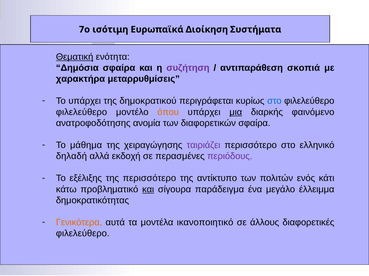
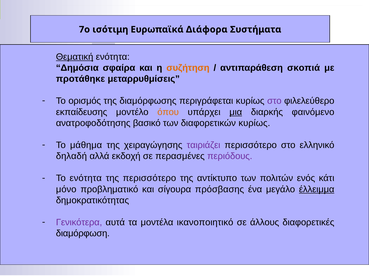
Διοίκηση: Διοίκηση -> Διάφορα
συζήτηση colour: purple -> orange
χαρακτήρα: χαρακτήρα -> προτάθηκε
Το υπάρχει: υπάρχει -> ορισμός
δημοκρατικού: δημοκρατικού -> διαμόρφωσης
στο at (274, 101) colour: blue -> purple
φιλελεύθερο at (81, 112): φιλελεύθερο -> εκπαίδευσης
ανομία: ανομία -> βασικό
διαφορετικών σφαίρα: σφαίρα -> κυρίως
Το εξέλιξης: εξέλιξης -> ενότητα
κάτω: κάτω -> μόνο
και at (148, 190) underline: present -> none
παράδειγμα: παράδειγμα -> πρόσβασης
έλλειμμα underline: none -> present
Γενικότερα colour: orange -> purple
φιλελεύθερο at (83, 234): φιλελεύθερο -> διαμόρφωση
